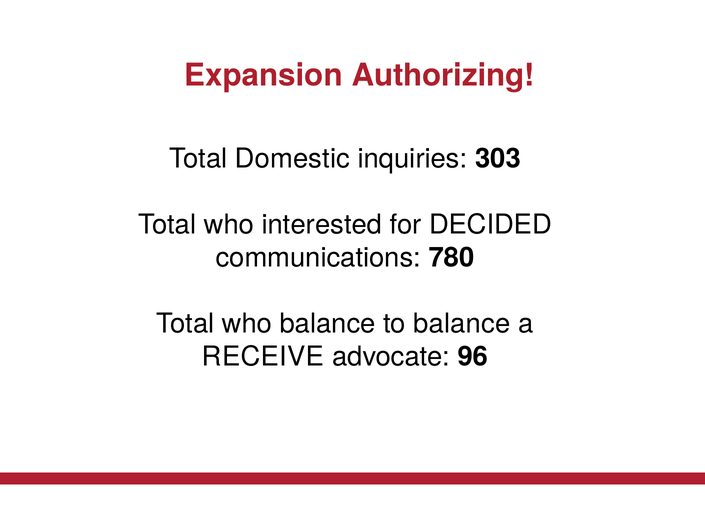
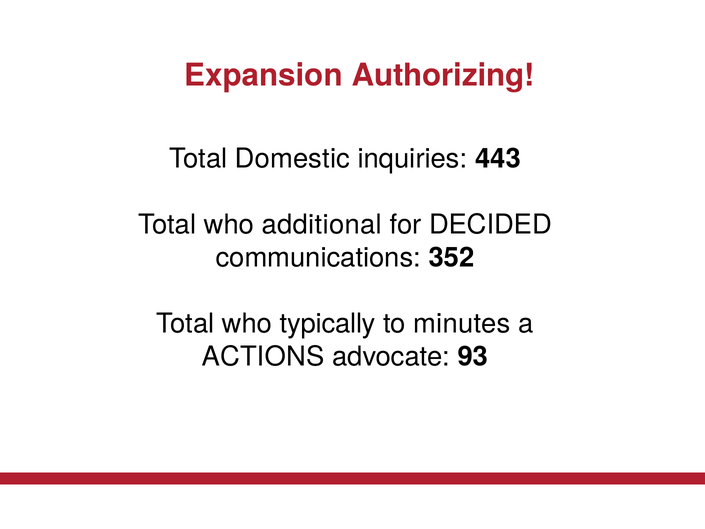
303: 303 -> 443
interested: interested -> additional
780: 780 -> 352
who balance: balance -> typically
to balance: balance -> minutes
RECEIVE: RECEIVE -> ACTIONS
96: 96 -> 93
